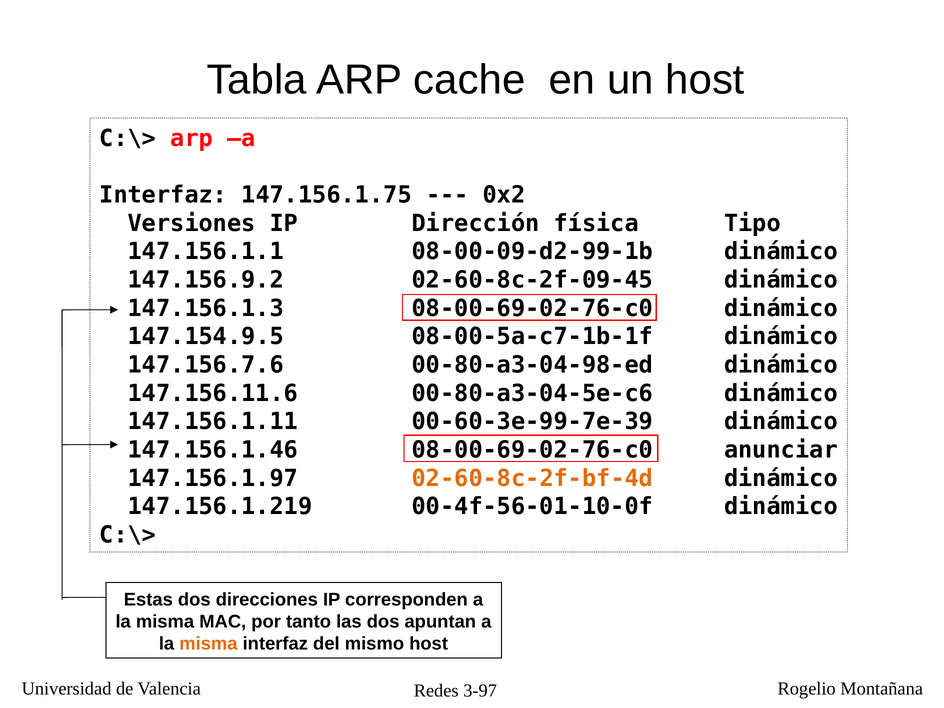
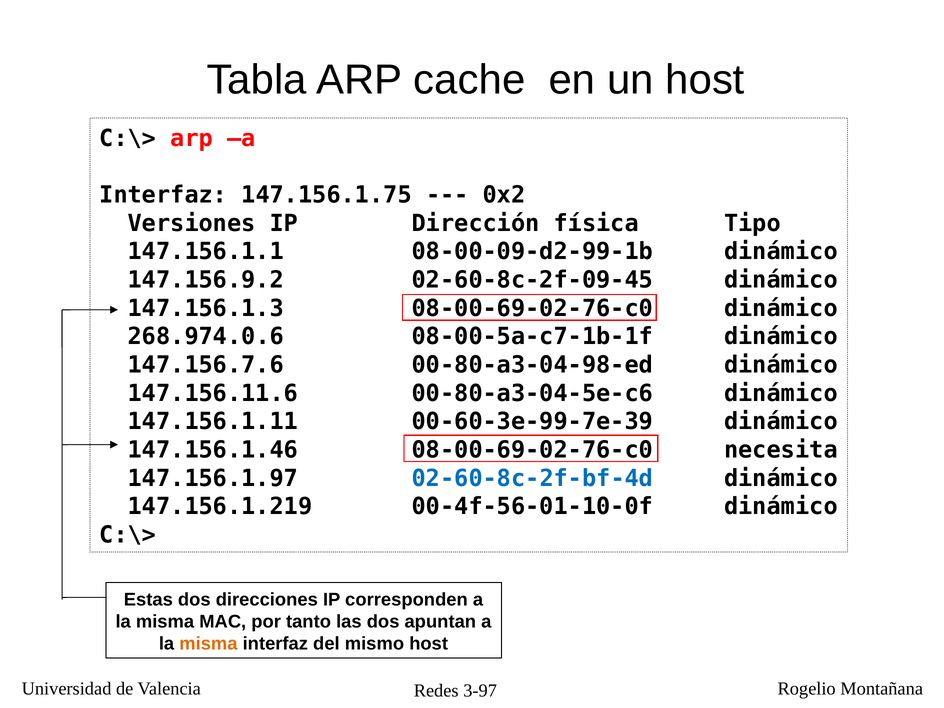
147.154.9.5: 147.154.9.5 -> 268.974.0.6
anunciar: anunciar -> necesita
02-60-8c-2f-bf-4d colour: orange -> blue
